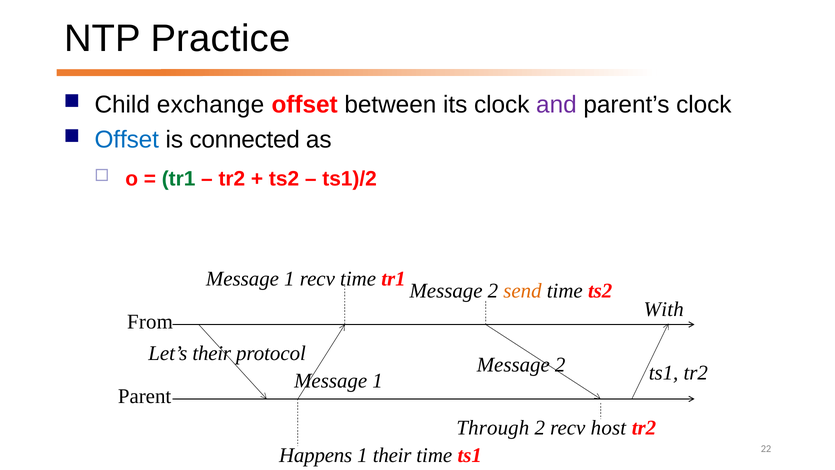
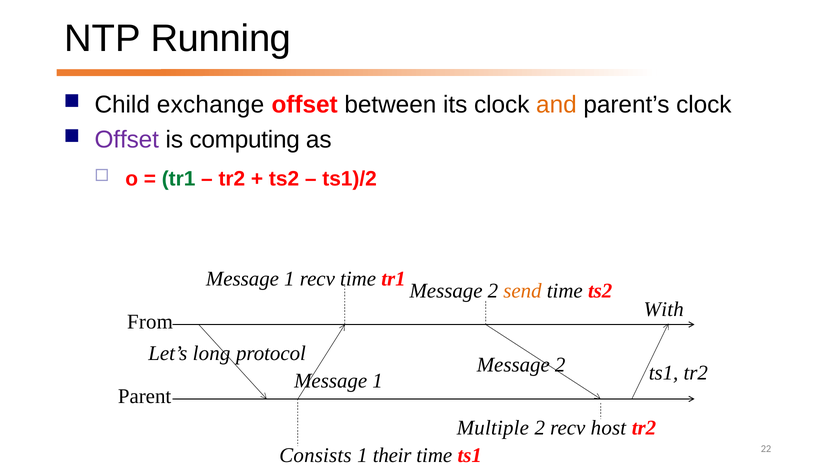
Practice: Practice -> Running
and colour: purple -> orange
Offset at (127, 140) colour: blue -> purple
connected: connected -> computing
Let’s their: their -> long
Through: Through -> Multiple
Happens: Happens -> Consists
